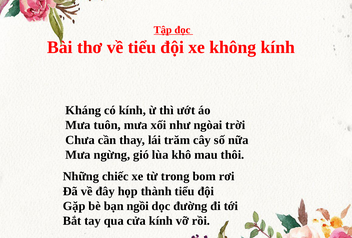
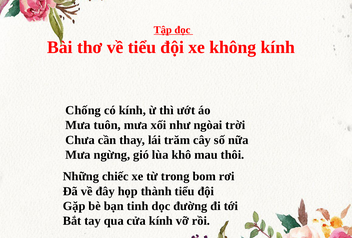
Kháng: Kháng -> Chống
ngồi: ngồi -> tinh
